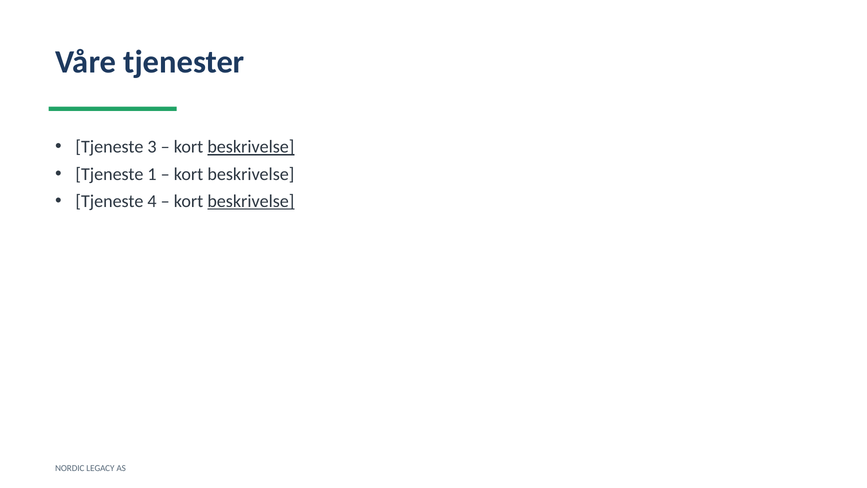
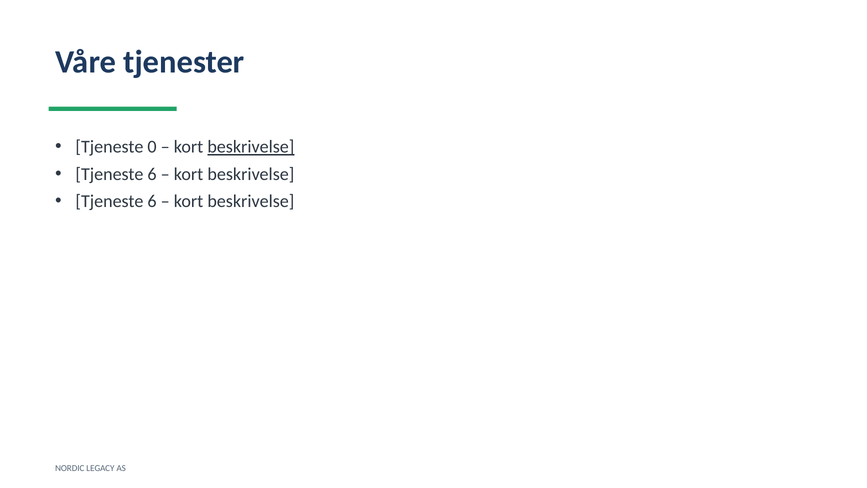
3: 3 -> 0
1 at (152, 174): 1 -> 6
4 at (152, 201): 4 -> 6
beskrivelse at (251, 201) underline: present -> none
